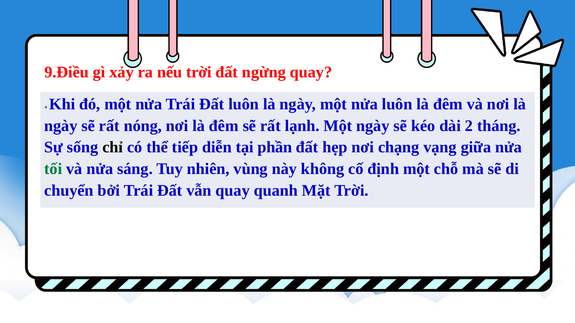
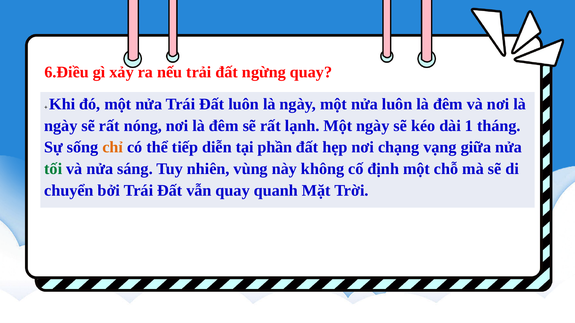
9.Điều: 9.Điều -> 6.Điều
nếu trời: trời -> trải
2: 2 -> 1
chỉ colour: black -> orange
